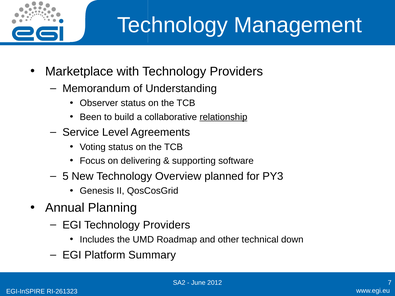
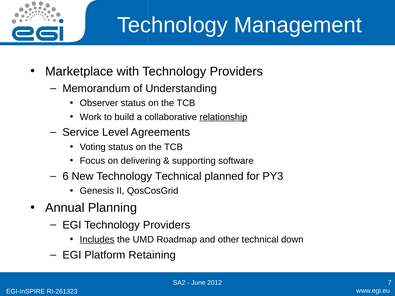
Been: Been -> Work
5: 5 -> 6
Technology Overview: Overview -> Technical
Includes underline: none -> present
Summary: Summary -> Retaining
